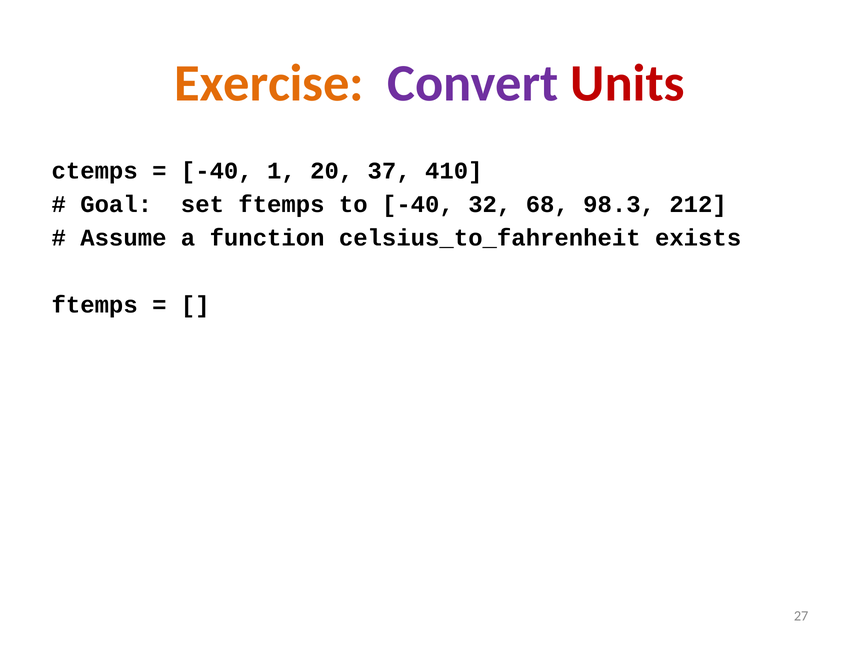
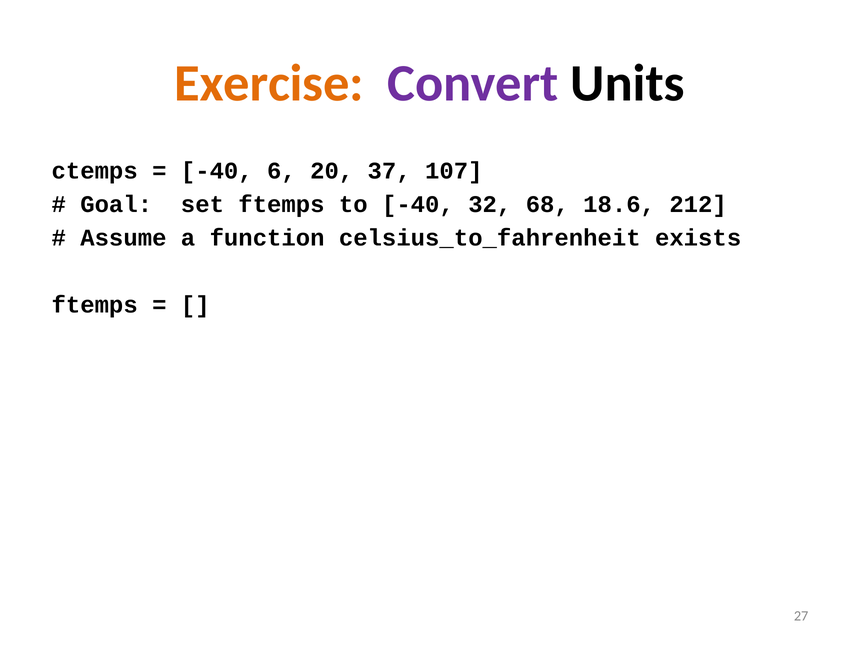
Units colour: red -> black
1: 1 -> 6
410: 410 -> 107
98.3: 98.3 -> 18.6
